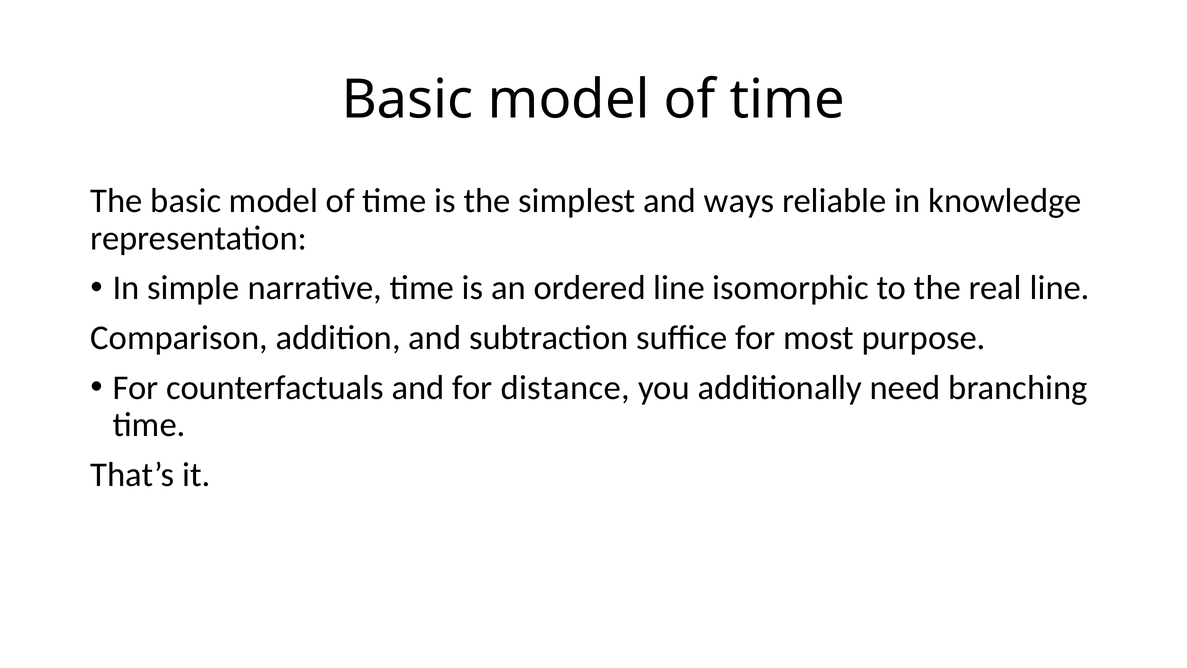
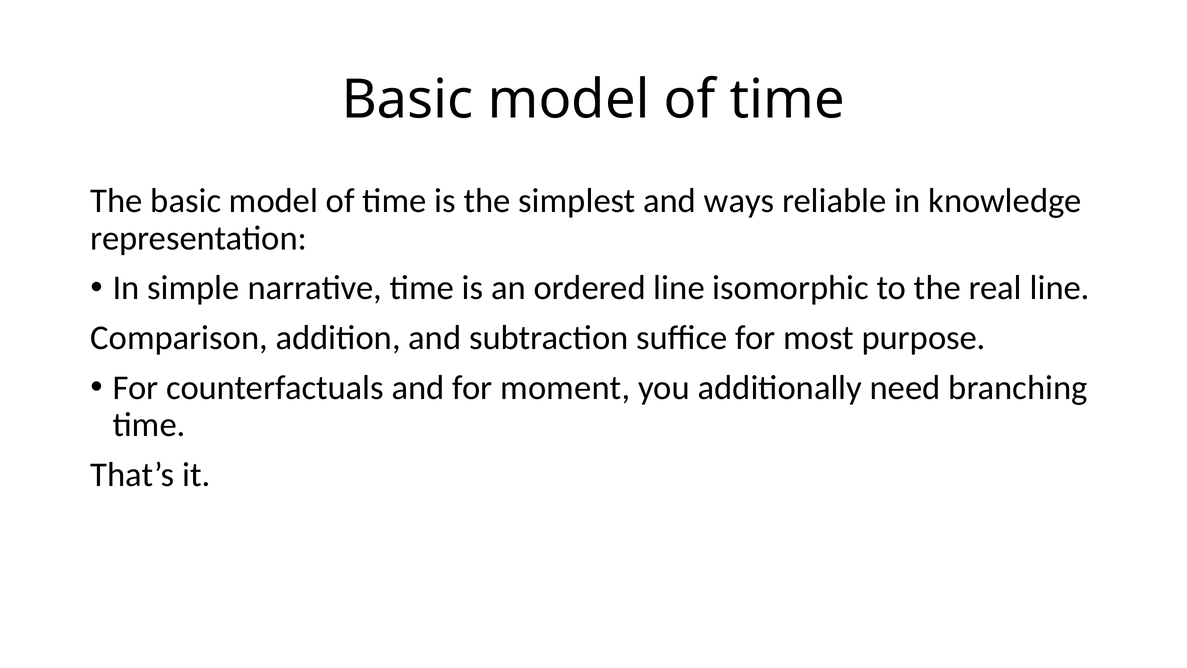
distance: distance -> moment
